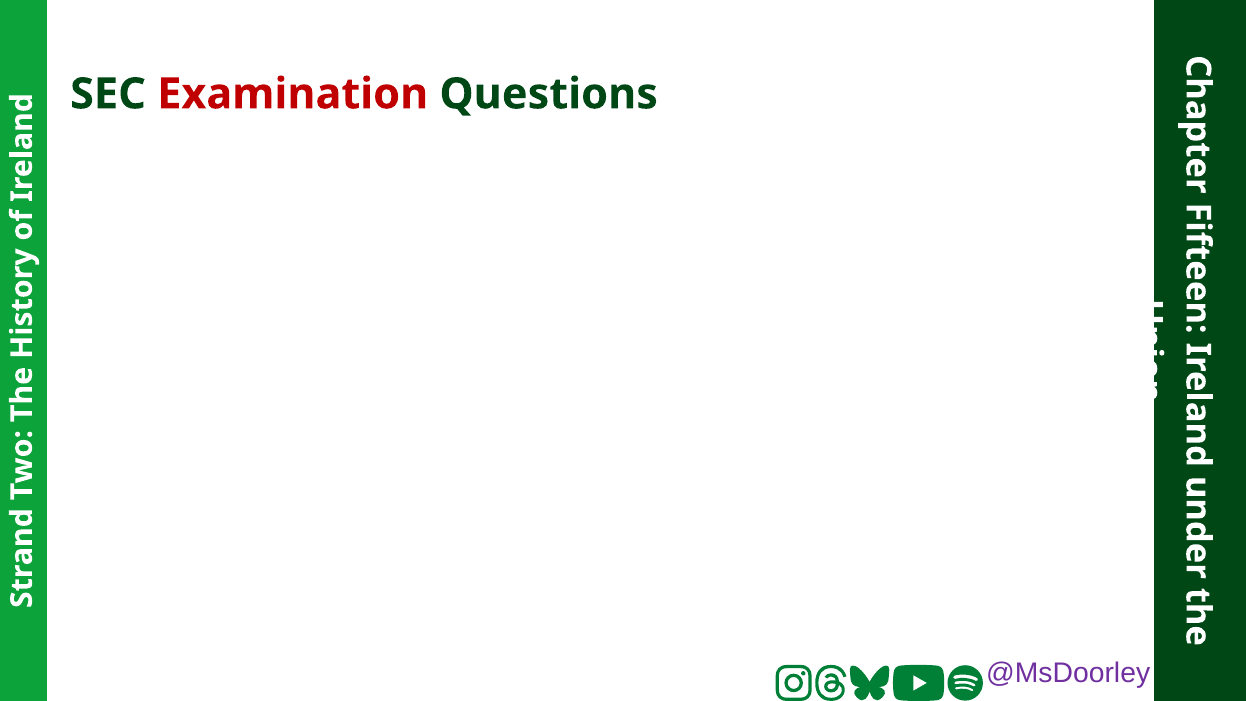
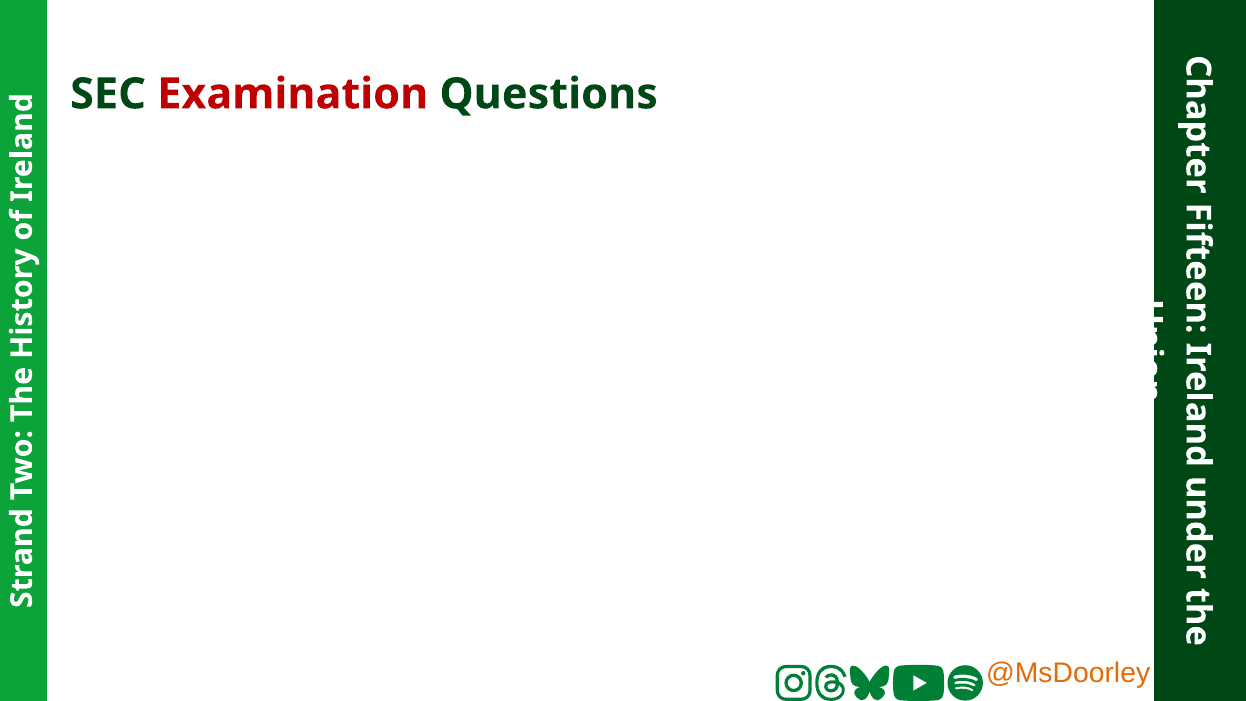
@MsDoorley colour: purple -> orange
